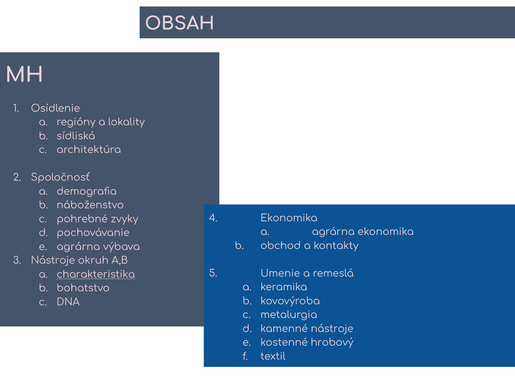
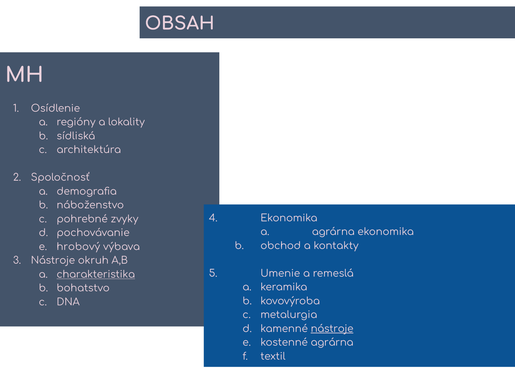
agrárna at (78, 246): agrárna -> hrobový
nástroje at (332, 328) underline: none -> present
kostenné hrobový: hrobový -> agrárna
